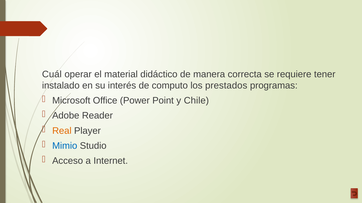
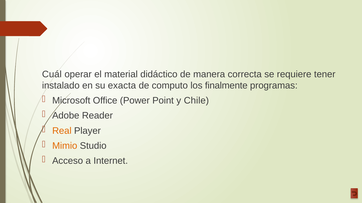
interés: interés -> exacta
prestados: prestados -> finalmente
Mimio colour: blue -> orange
